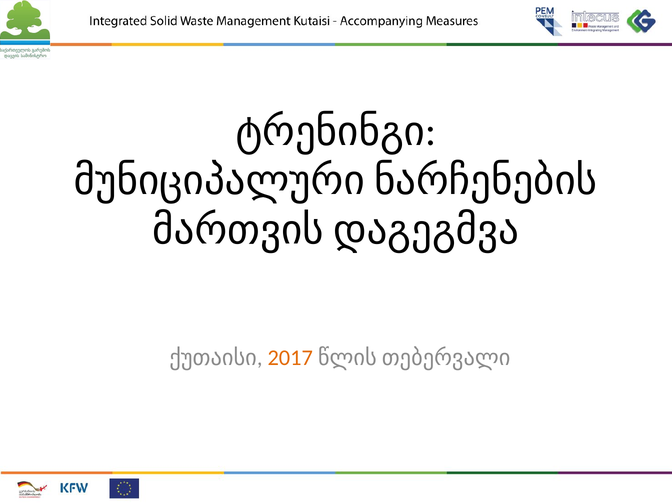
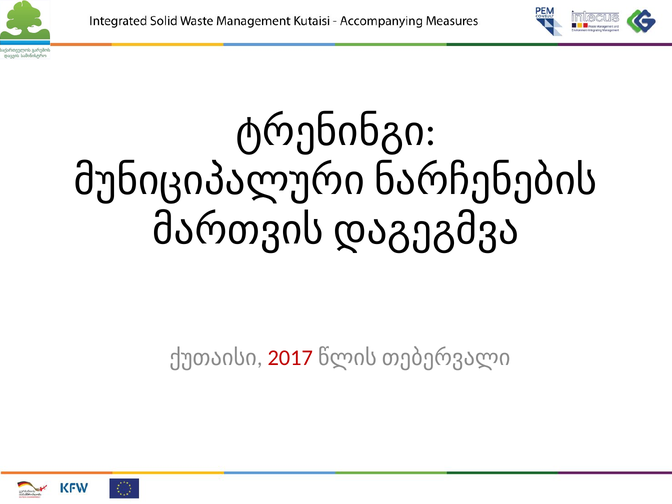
2017 colour: orange -> red
